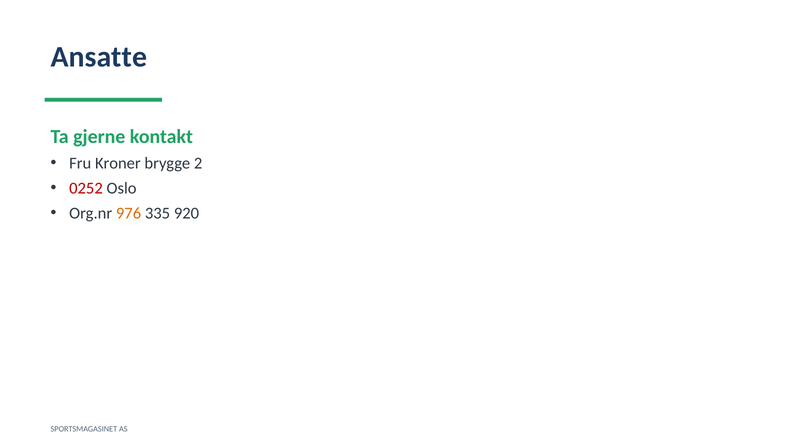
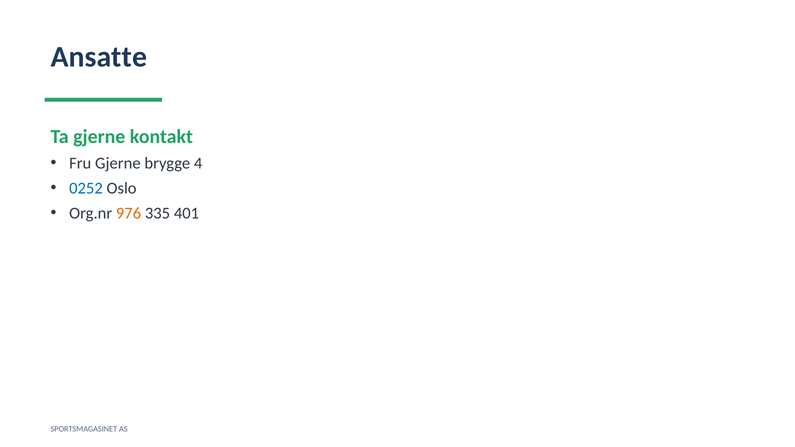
Fru Kroner: Kroner -> Gjerne
2: 2 -> 4
0252 colour: red -> blue
920: 920 -> 401
